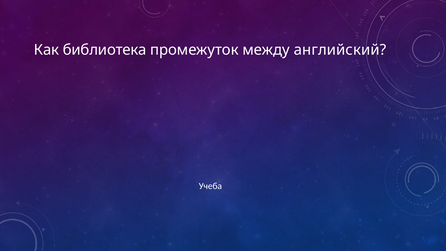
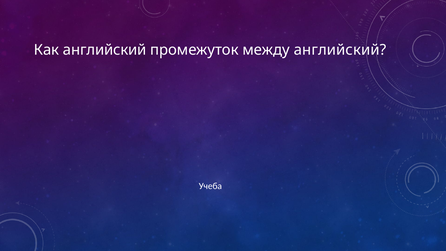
Как библиотека: библиотека -> английский
